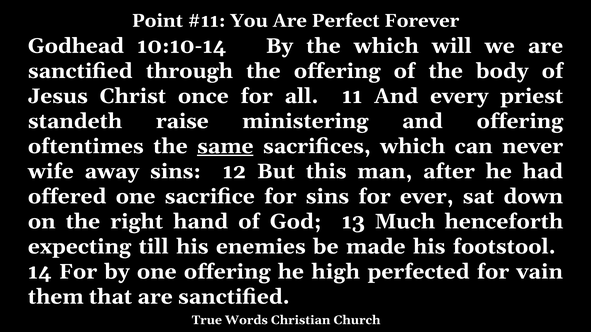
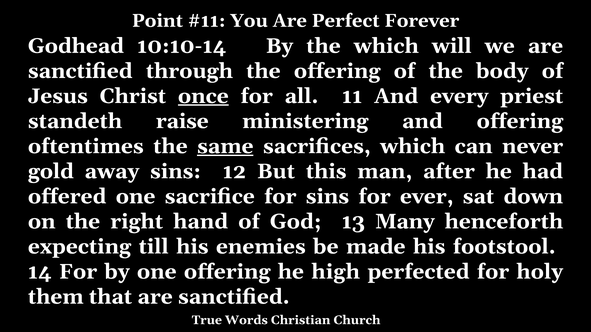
once underline: none -> present
wife: wife -> gold
Much: Much -> Many
vain: vain -> holy
